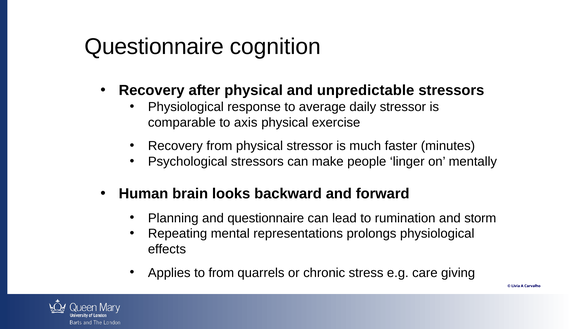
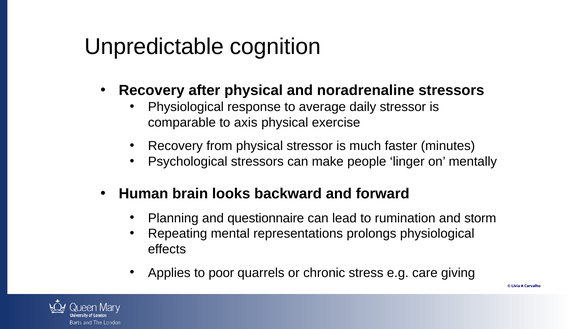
Questionnaire at (154, 47): Questionnaire -> Unpredictable
unpredictable: unpredictable -> noradrenaline
to from: from -> poor
